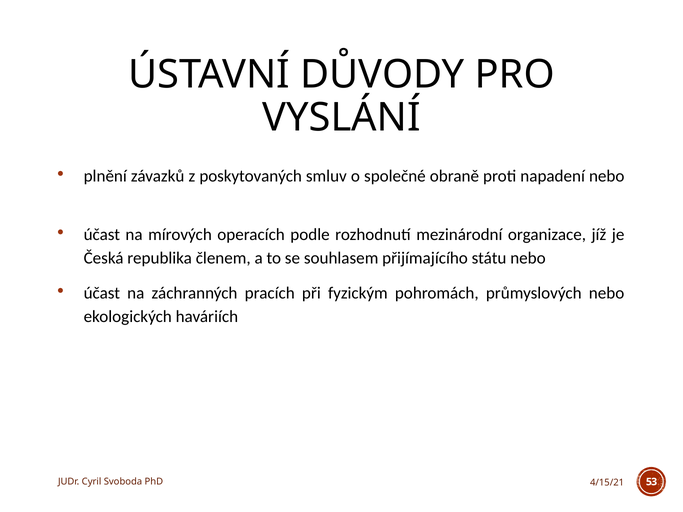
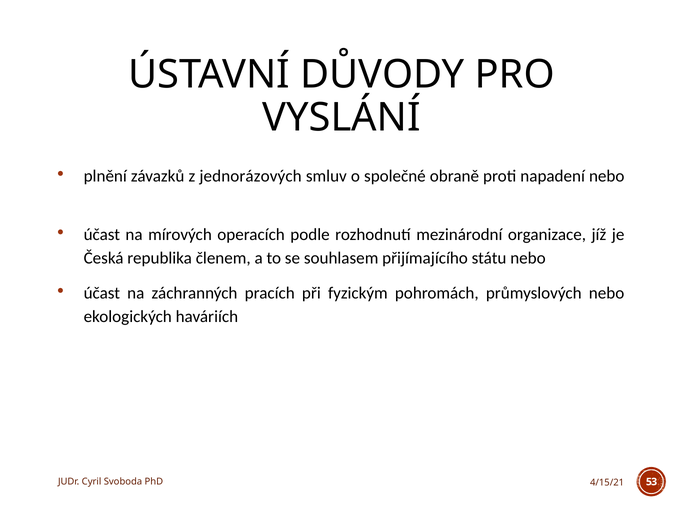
poskytovaných: poskytovaných -> jednorázových
